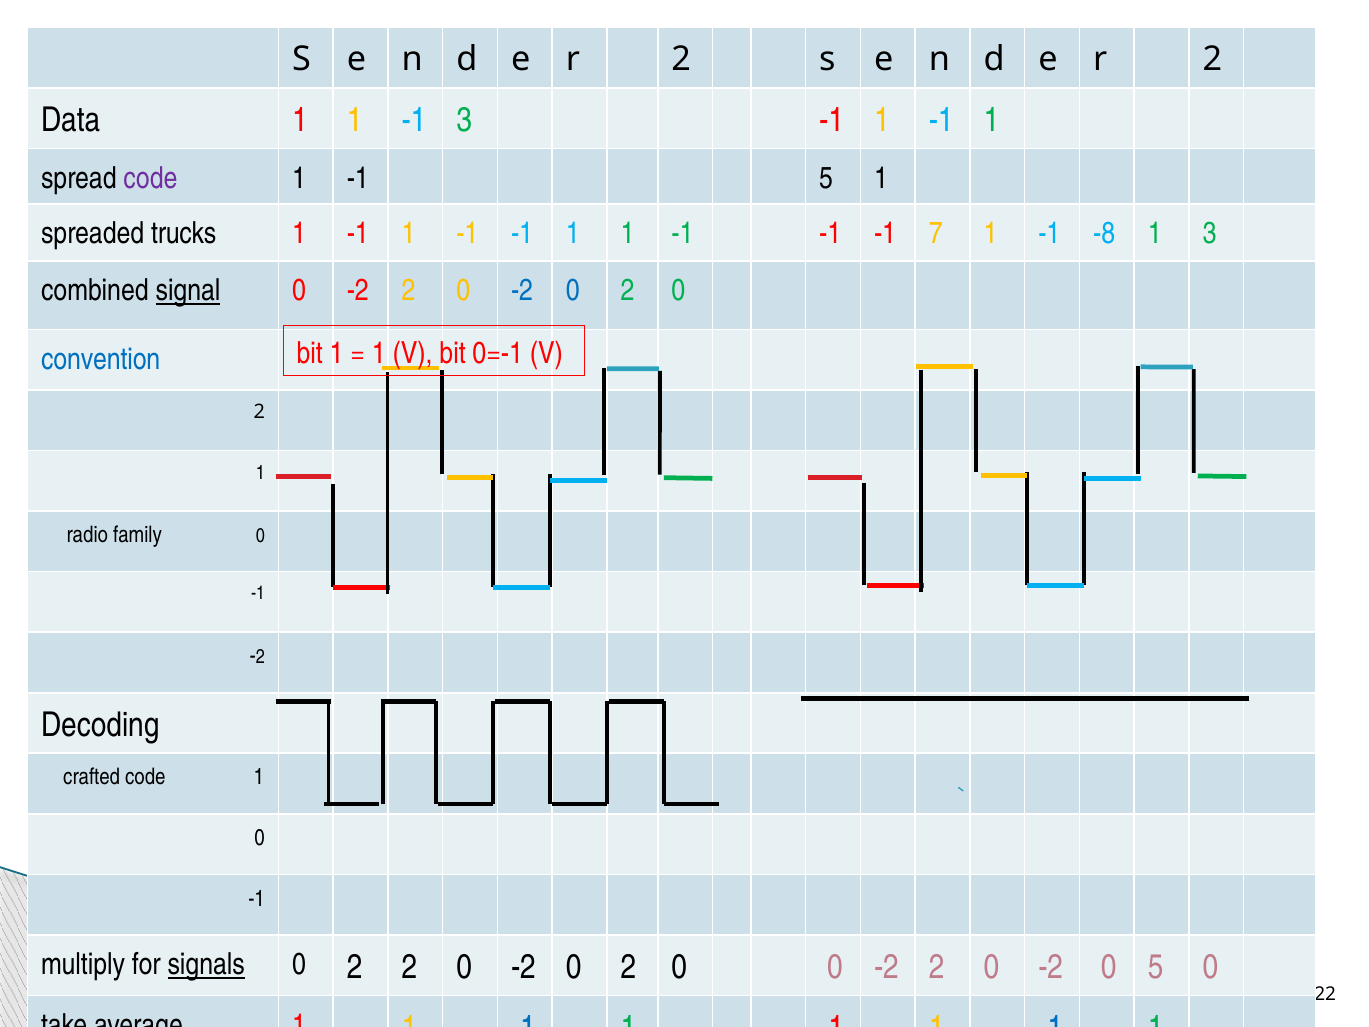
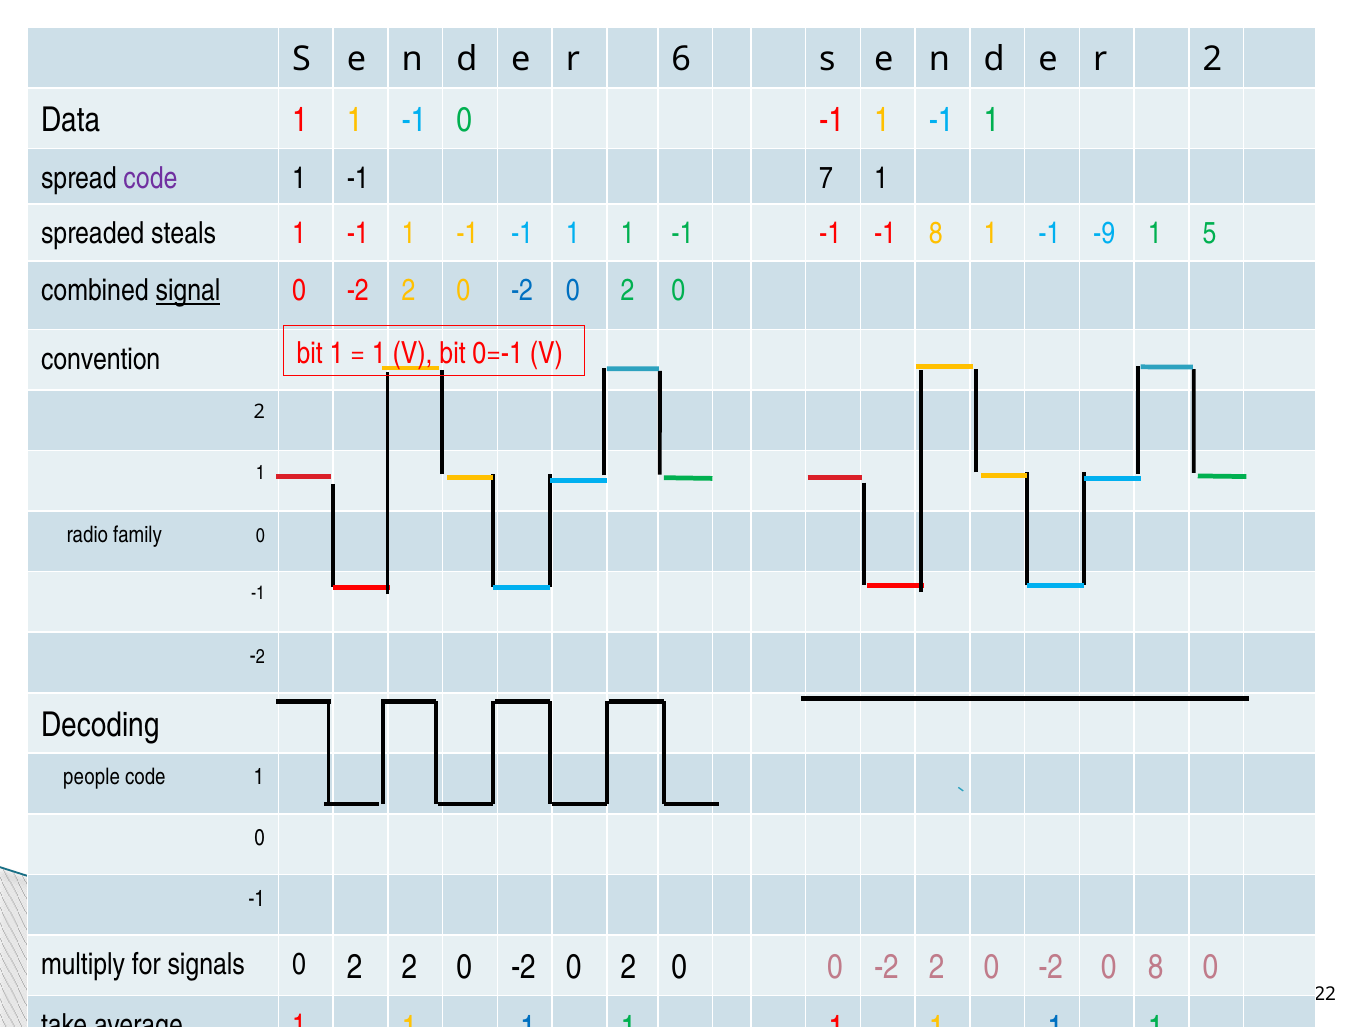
2 at (681, 59): 2 -> 6
-1 3: 3 -> 0
-1 5: 5 -> 7
trucks: trucks -> steals
-1 7: 7 -> 8
-8: -8 -> -9
1 3: 3 -> 5
convention colour: blue -> black
crafted: crafted -> people
signals underline: present -> none
0 5: 5 -> 8
